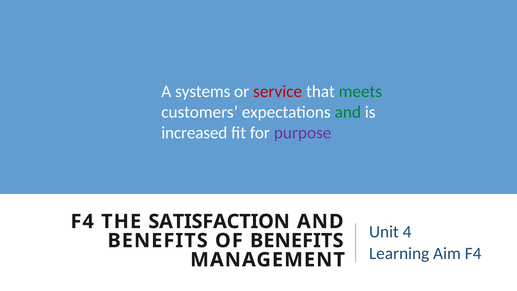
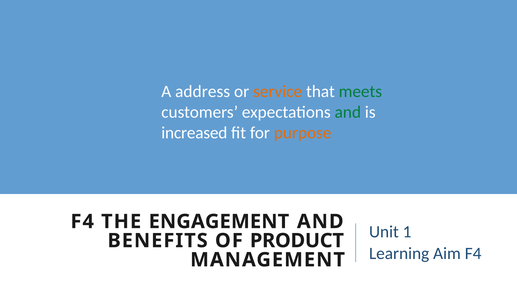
systems: systems -> address
service colour: red -> orange
purpose colour: purple -> orange
SATISFACTION: SATISFACTION -> ENGAGEMENT
4: 4 -> 1
OF BENEFITS: BENEFITS -> PRODUCT
